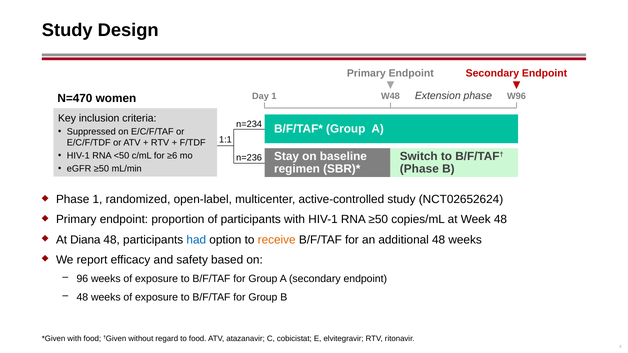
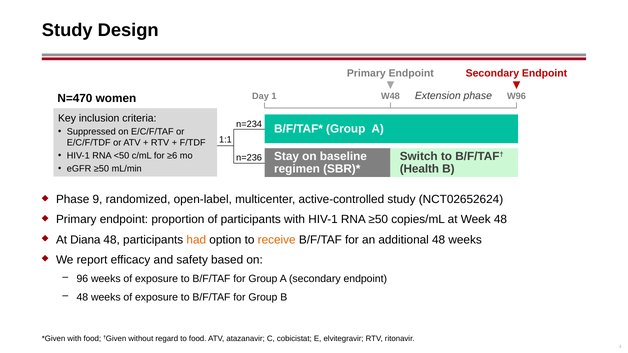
Phase at (419, 169): Phase -> Health
Phase 1: 1 -> 9
had colour: blue -> orange
